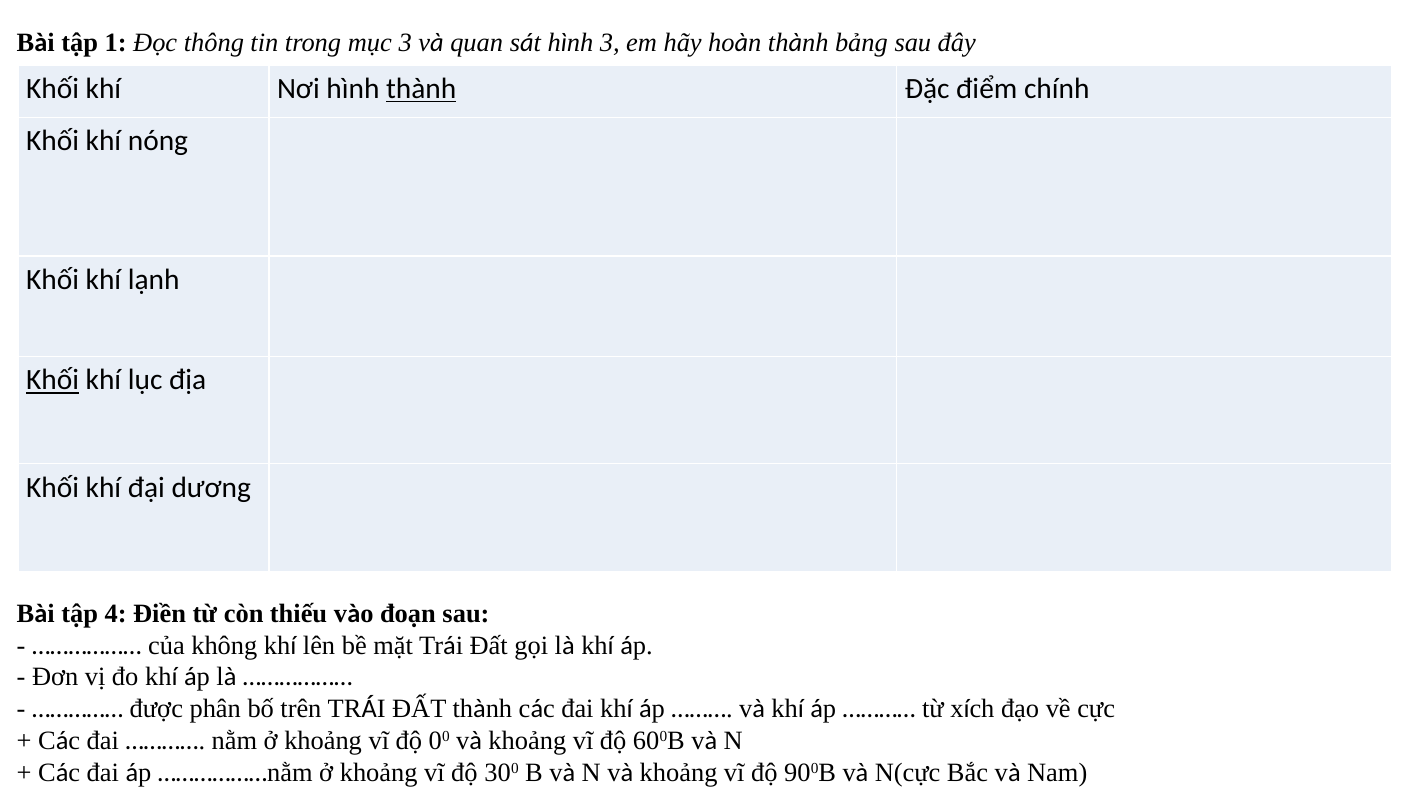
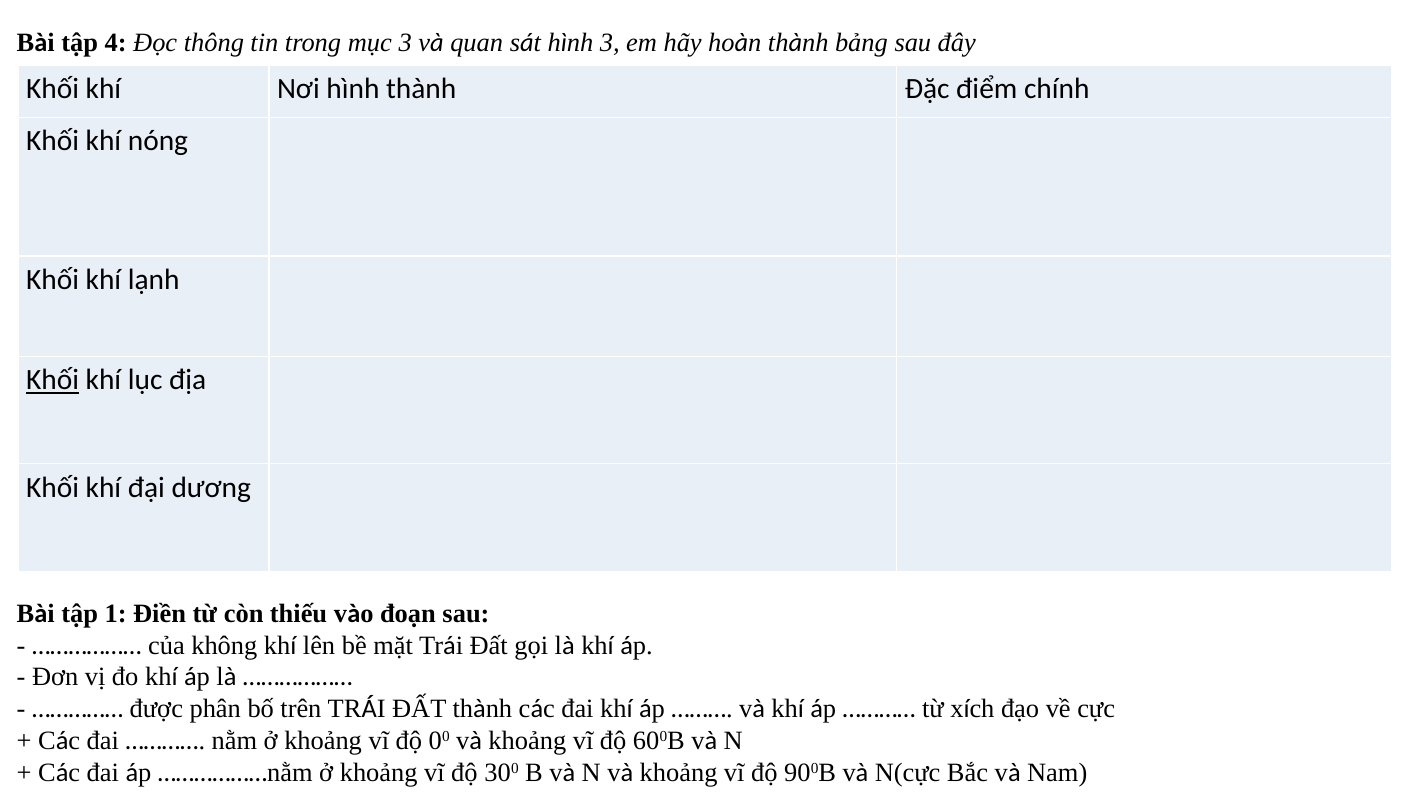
1: 1 -> 4
thành at (421, 89) underline: present -> none
4: 4 -> 1
